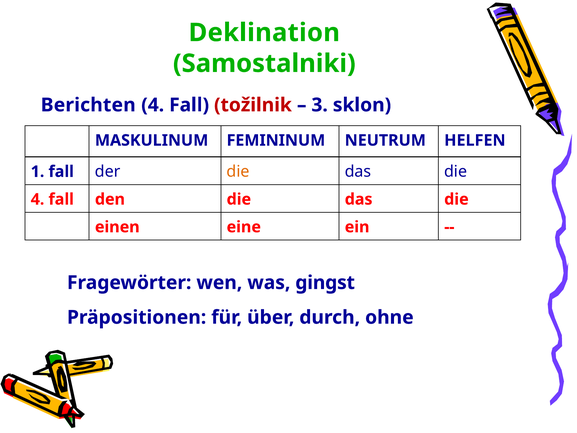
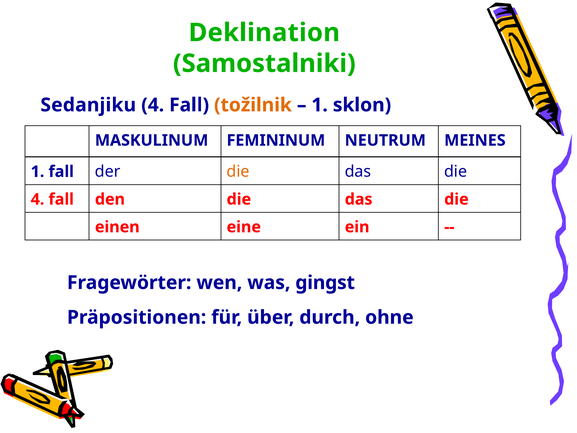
Berichten: Berichten -> Sedanjiku
tožilnik colour: red -> orange
3 at (320, 105): 3 -> 1
HELFEN: HELFEN -> MEINES
